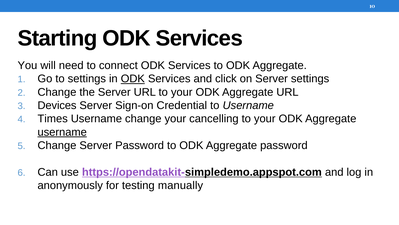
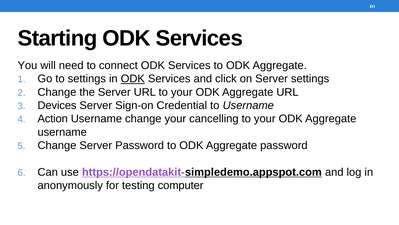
Times: Times -> Action
username at (62, 132) underline: present -> none
manually: manually -> computer
